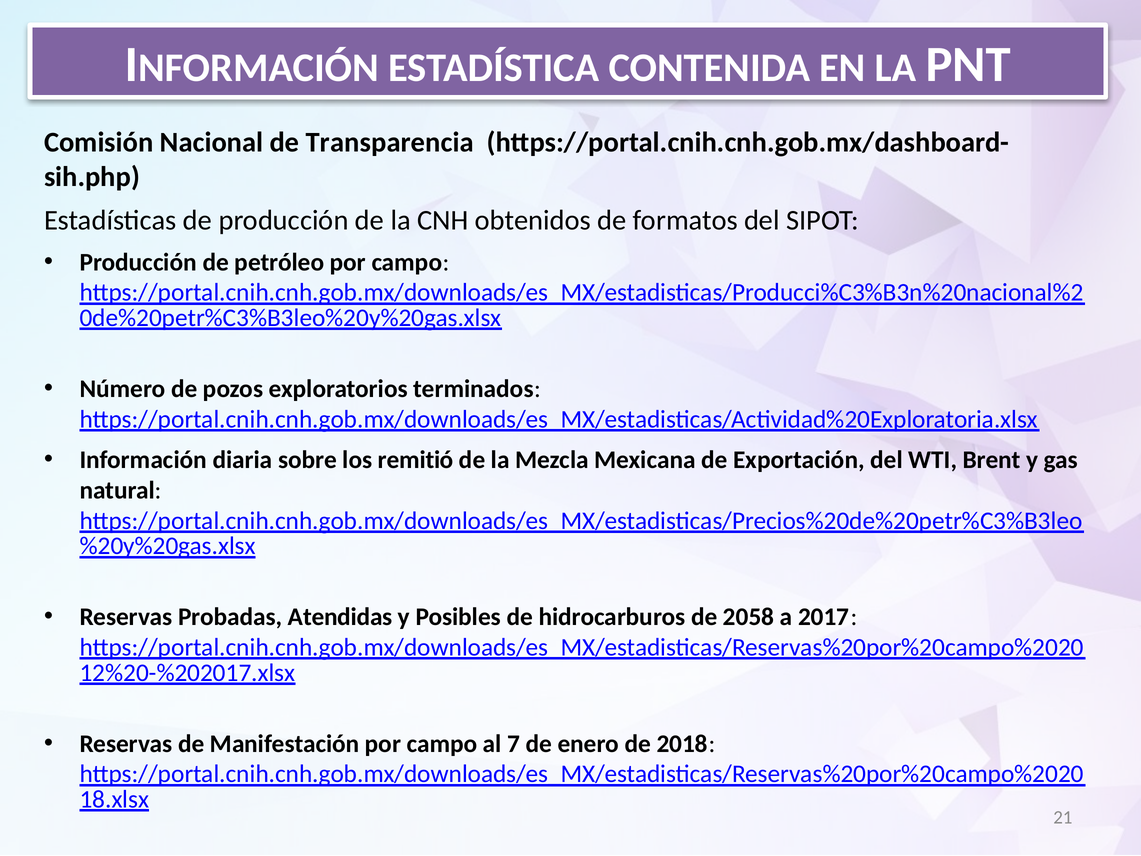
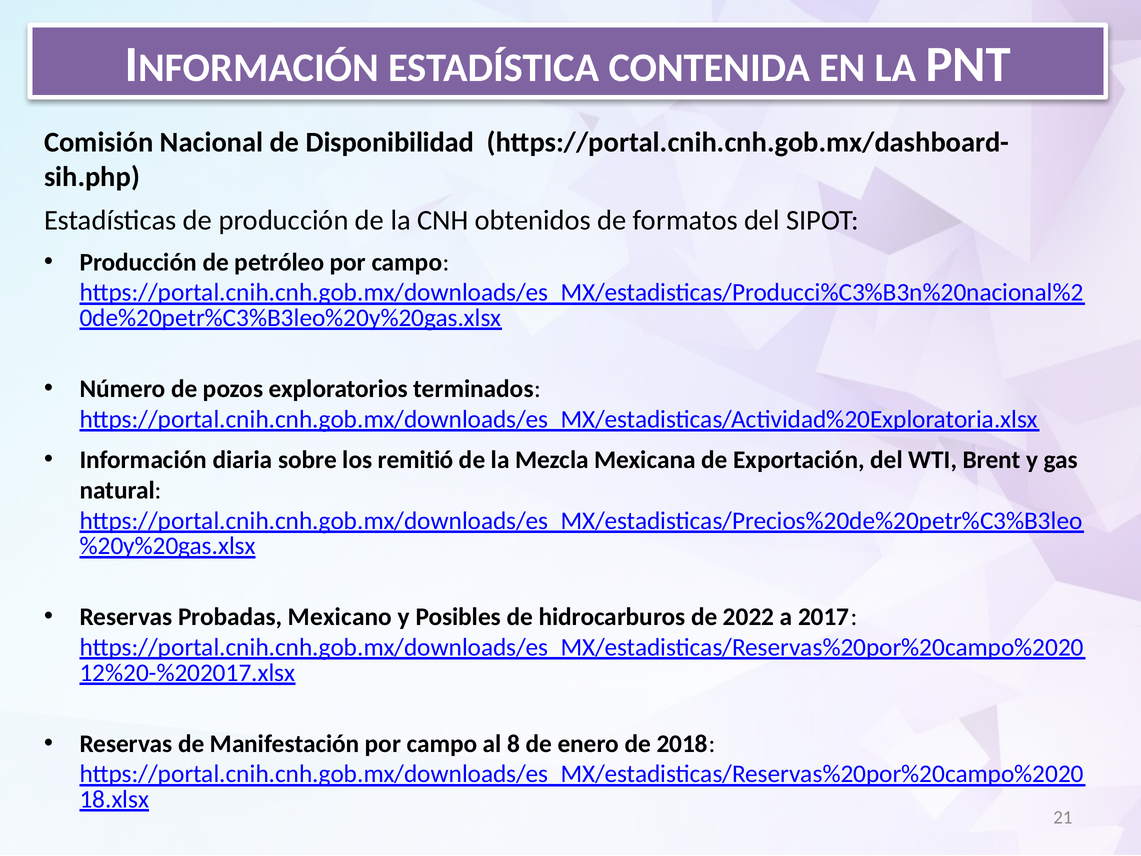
Transparencia: Transparencia -> Disponibilidad
Atendidas: Atendidas -> Mexicano
2058: 2058 -> 2022
7: 7 -> 8
